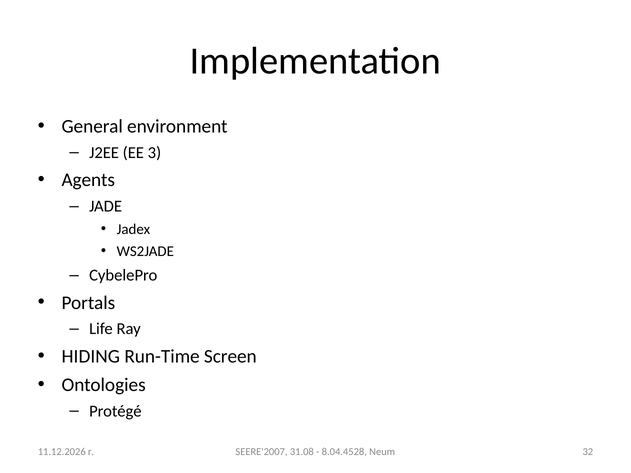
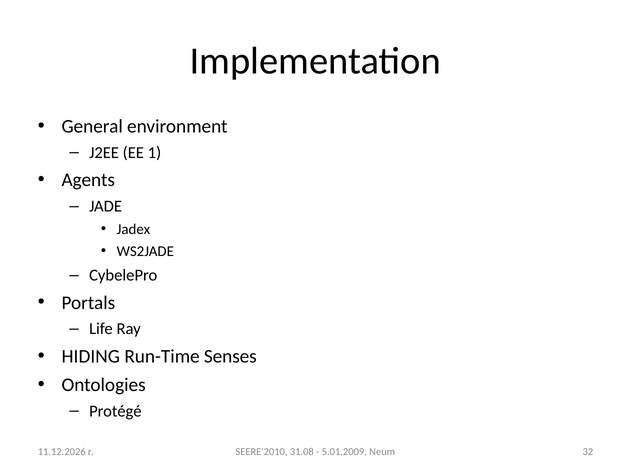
3: 3 -> 1
Screen: Screen -> Senses
SEERE'2007: SEERE'2007 -> SEERE'2010
8.04.4528: 8.04.4528 -> 5.01.2009
